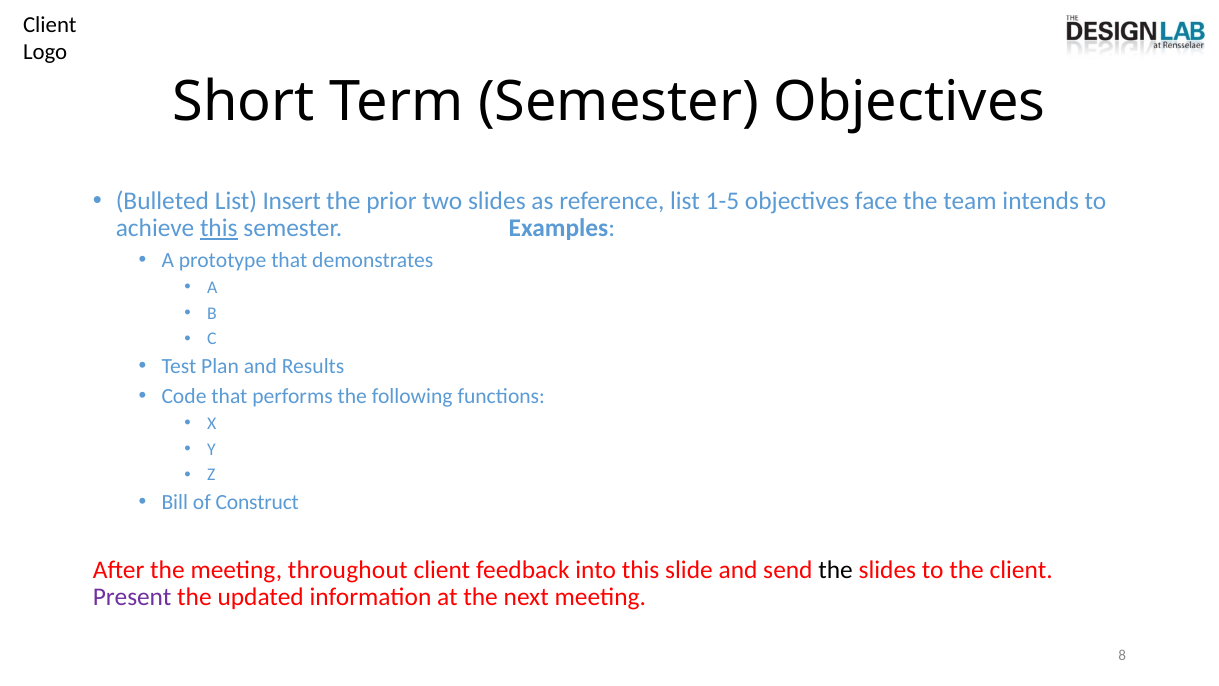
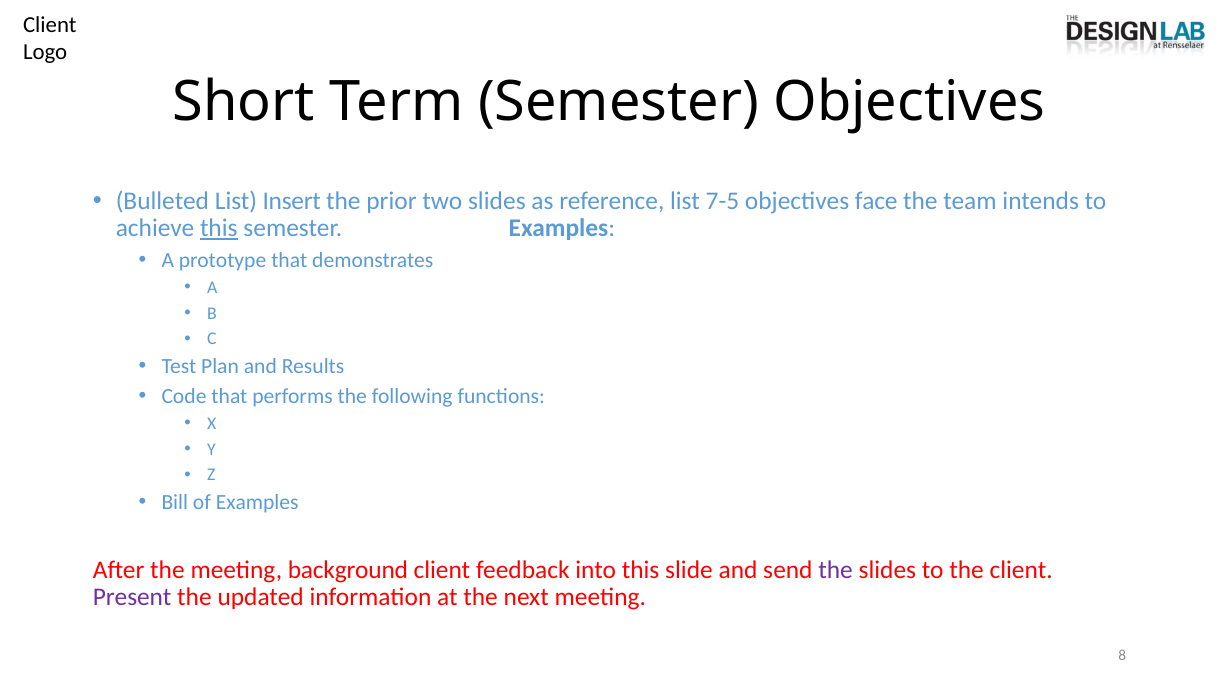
1-5: 1-5 -> 7-5
of Construct: Construct -> Examples
throughout: throughout -> background
the at (836, 570) colour: black -> purple
